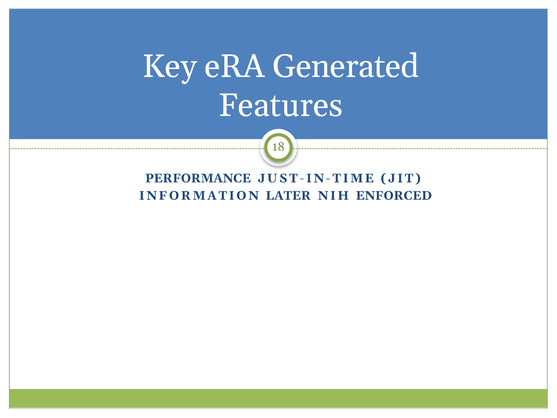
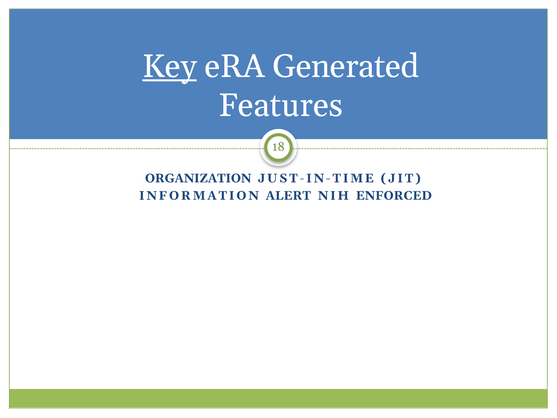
Key underline: none -> present
PERFORMANCE: PERFORMANCE -> ORGANIZATION
LATER: LATER -> ALERT
